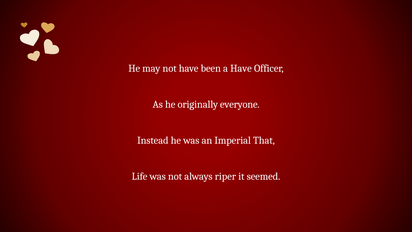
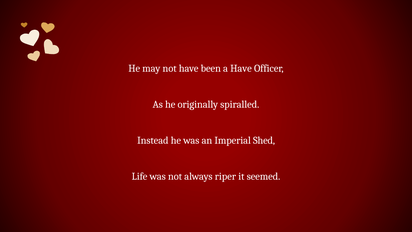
everyone: everyone -> spiralled
That: That -> Shed
